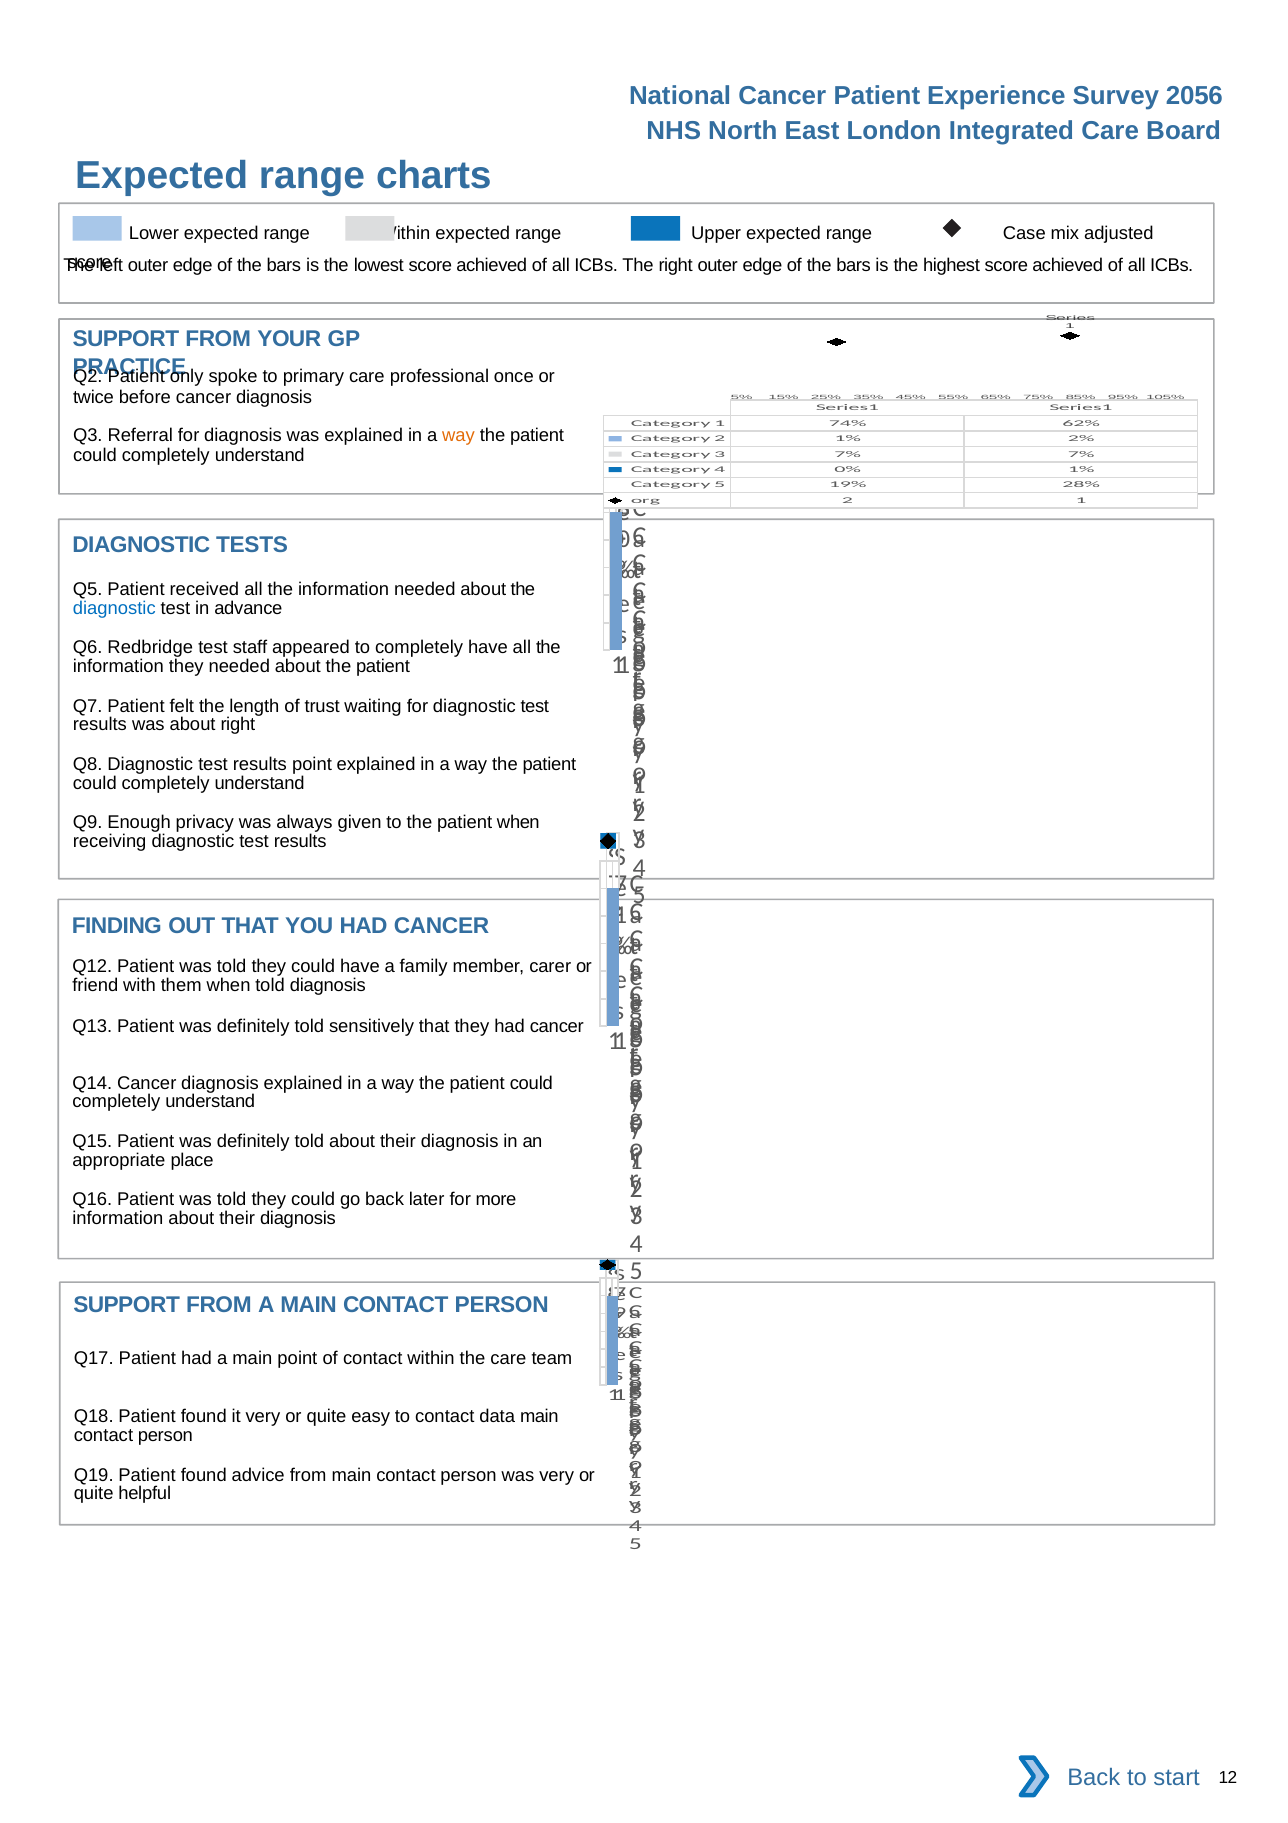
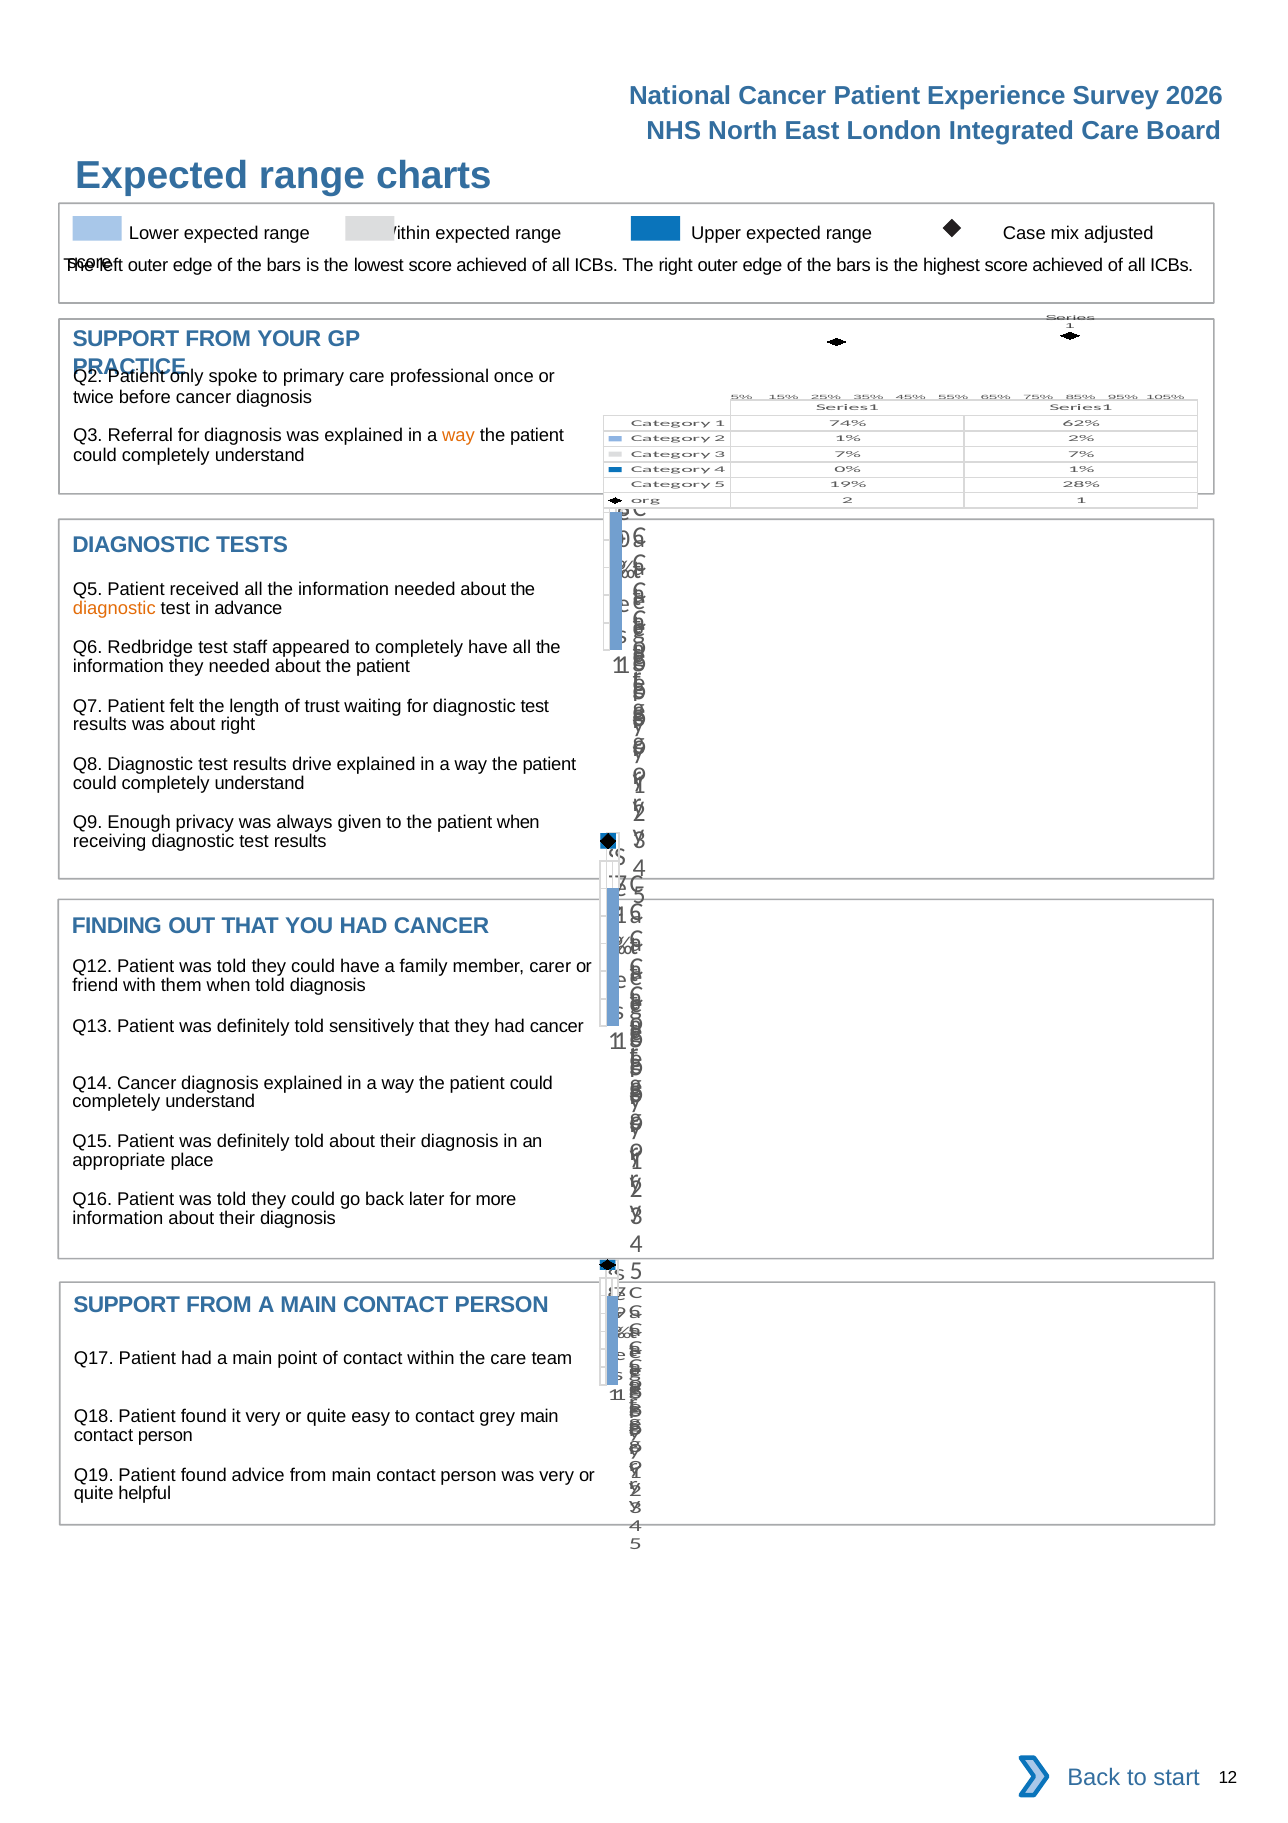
2056: 2056 -> 2026
diagnostic at (114, 608) colour: blue -> orange
results point: point -> drive
data: data -> grey
